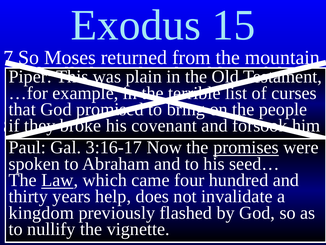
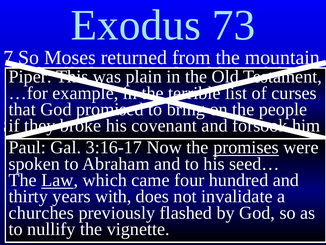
15: 15 -> 73
help: help -> with
kingdom: kingdom -> churches
